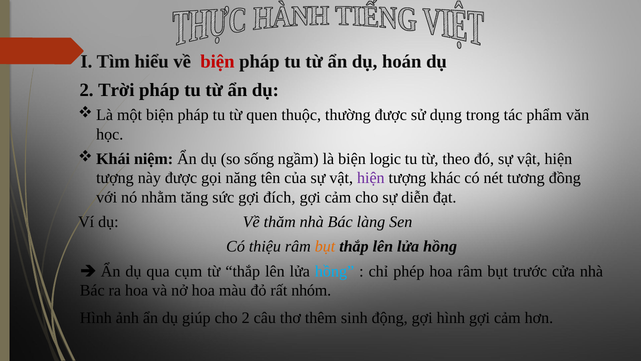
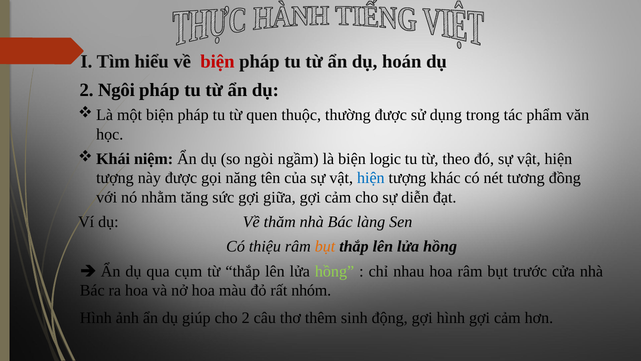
Trời: Trời -> Ngôi
sống: sống -> ngòi
hiện at (371, 178) colour: purple -> blue
đích: đích -> giữa
hồng at (335, 271) colour: light blue -> light green
phép: phép -> nhau
